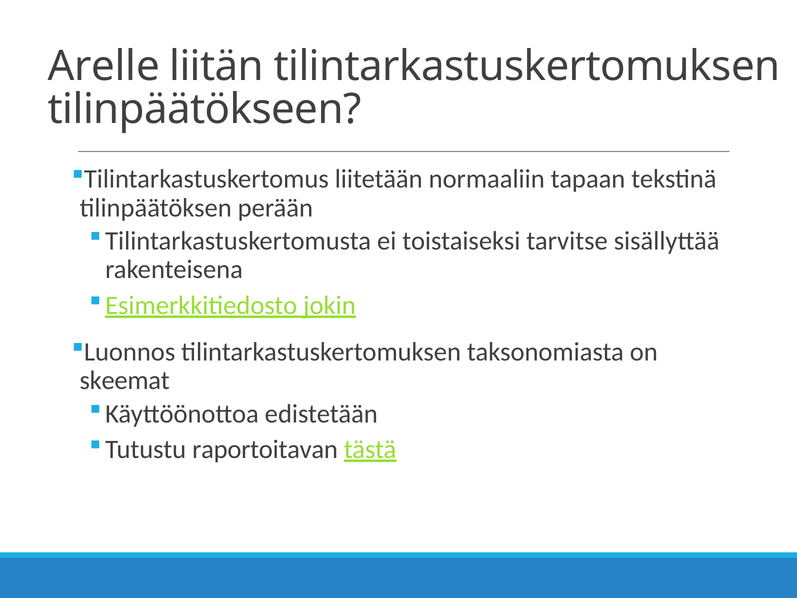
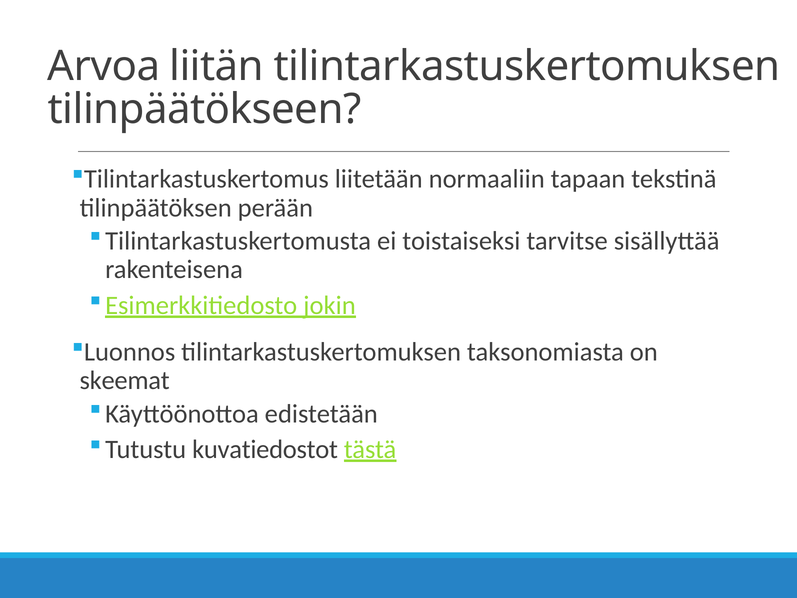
Arelle: Arelle -> Arvoa
raportoitavan: raportoitavan -> kuvatiedostot
